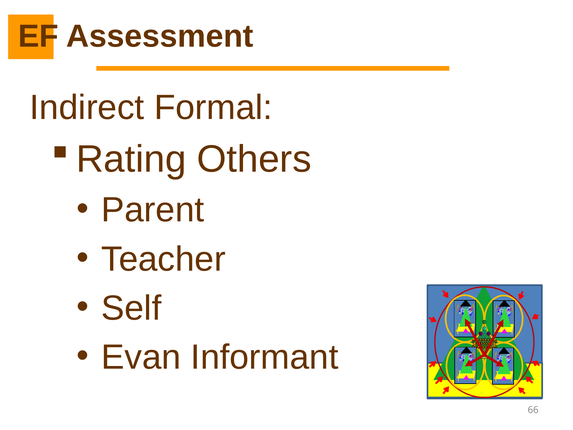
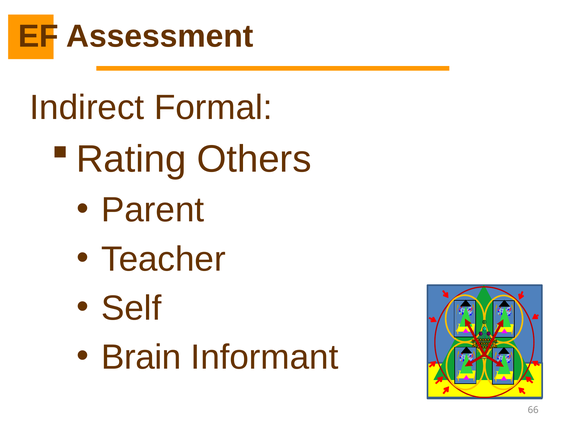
Evan: Evan -> Brain
